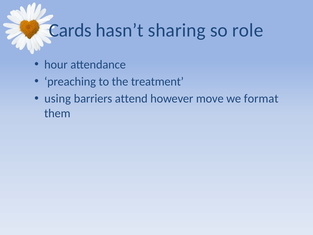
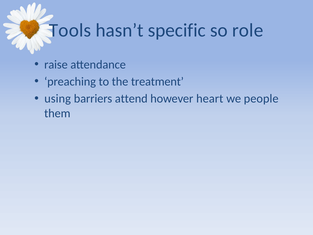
Cards: Cards -> Tools
sharing: sharing -> specific
hour: hour -> raise
move: move -> heart
format: format -> people
